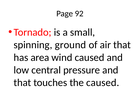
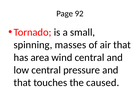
ground: ground -> masses
wind caused: caused -> central
